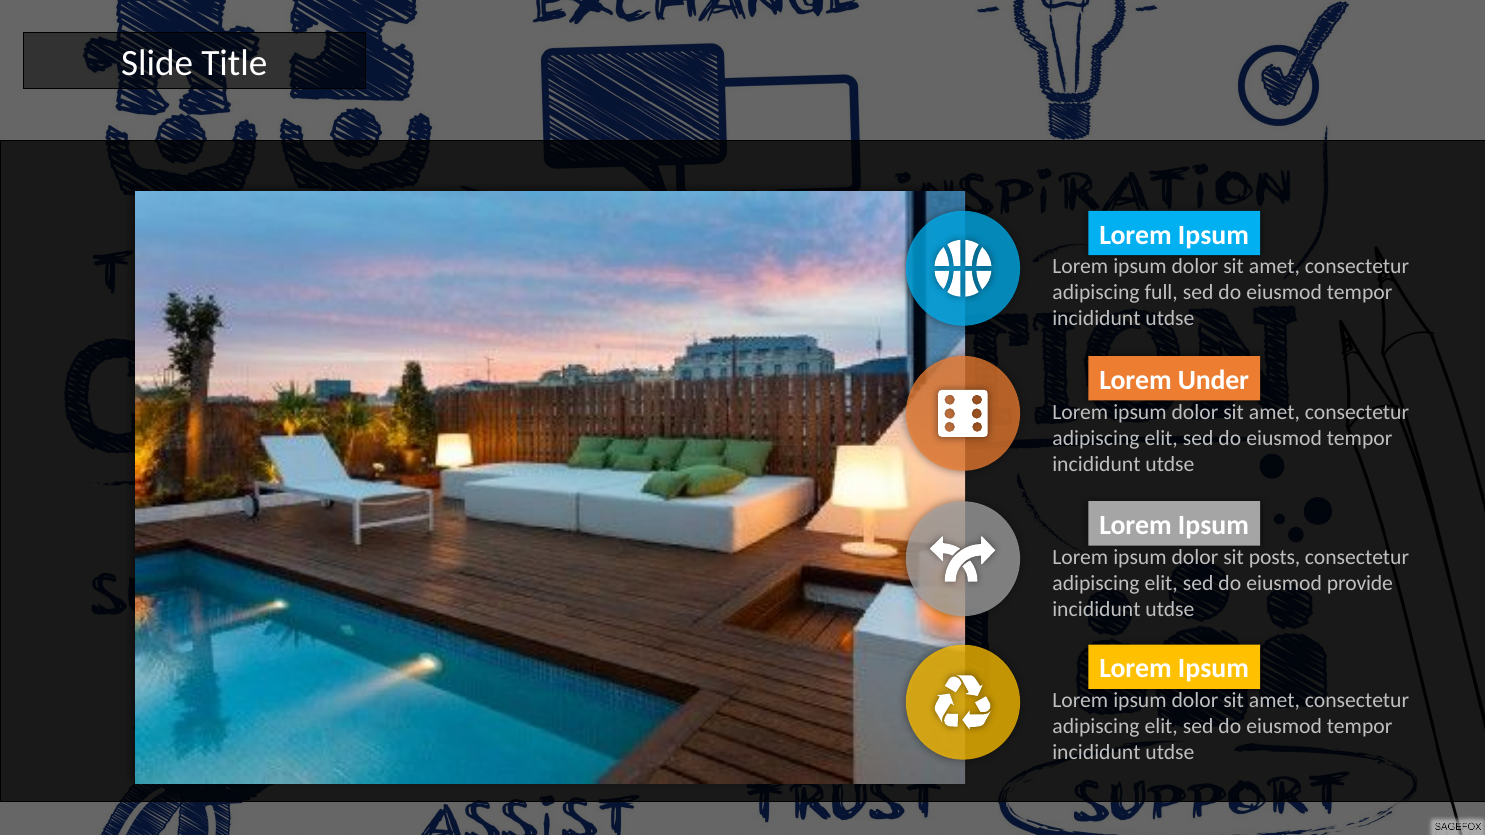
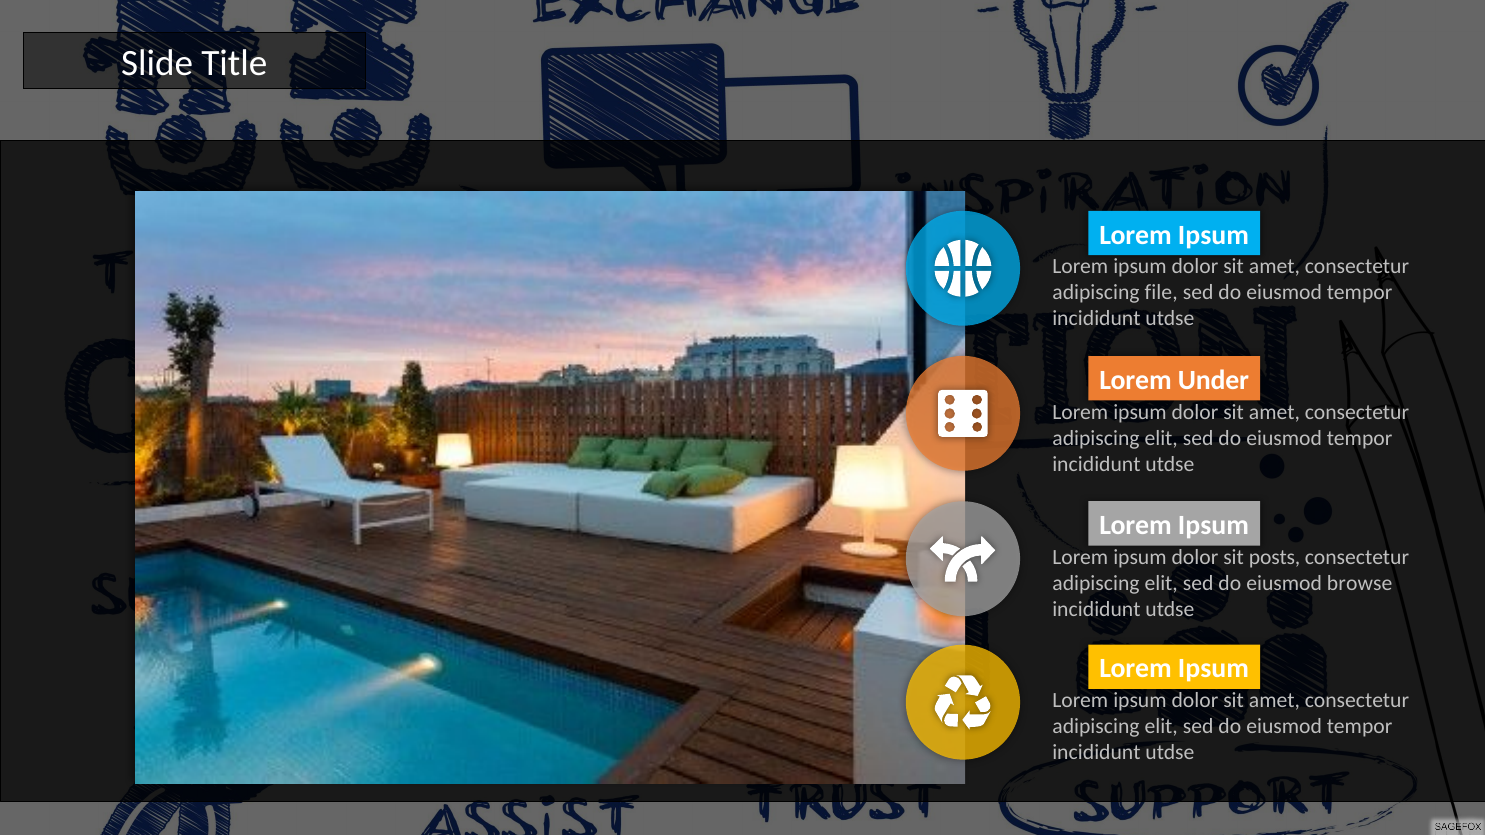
full: full -> file
provide: provide -> browse
